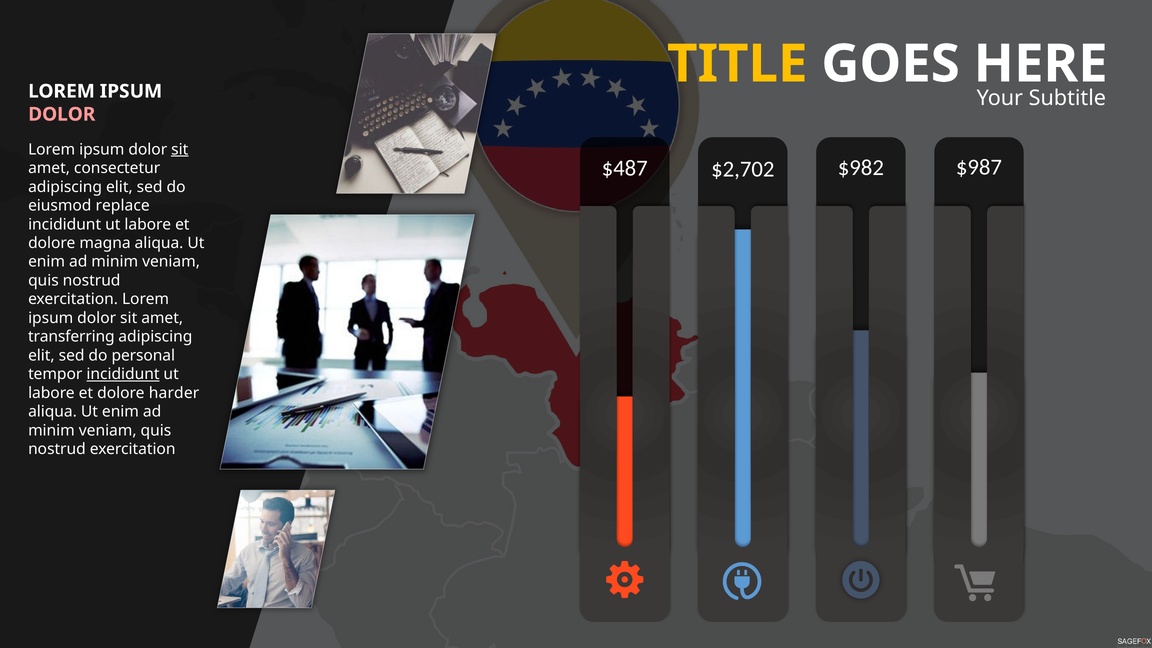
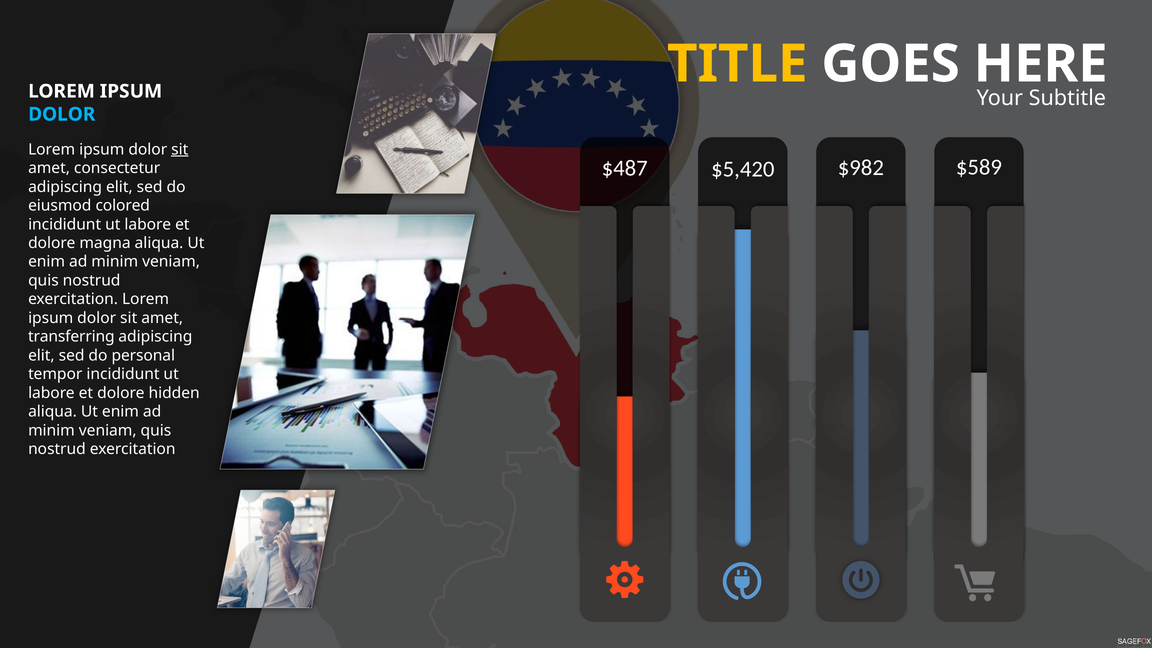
DOLOR at (62, 114) colour: pink -> light blue
$2,702: $2,702 -> $5,420
$987: $987 -> $589
replace: replace -> colored
incididunt at (123, 374) underline: present -> none
harder: harder -> hidden
